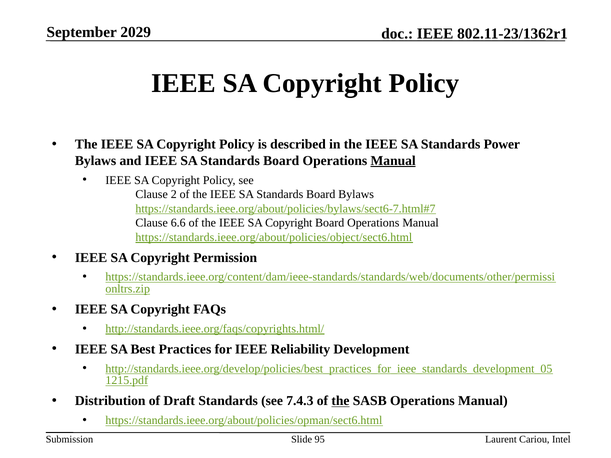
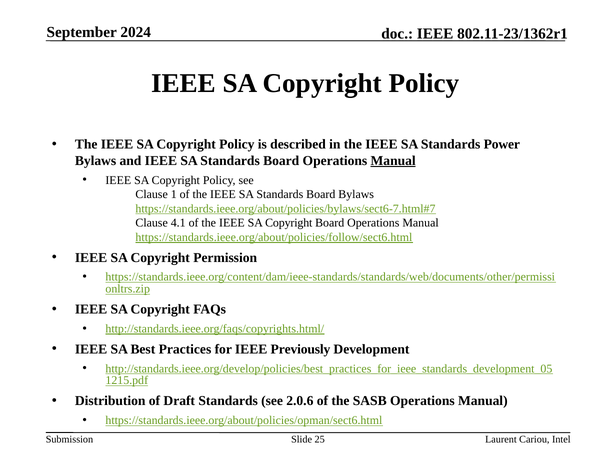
2029: 2029 -> 2024
2: 2 -> 1
6.6: 6.6 -> 4.1
https://standards.ieee.org/about/policies/object/sect6.html: https://standards.ieee.org/about/policies/object/sect6.html -> https://standards.ieee.org/about/policies/follow/sect6.html
Reliability: Reliability -> Previously
7.4.3: 7.4.3 -> 2.0.6
the at (340, 401) underline: present -> none
95: 95 -> 25
